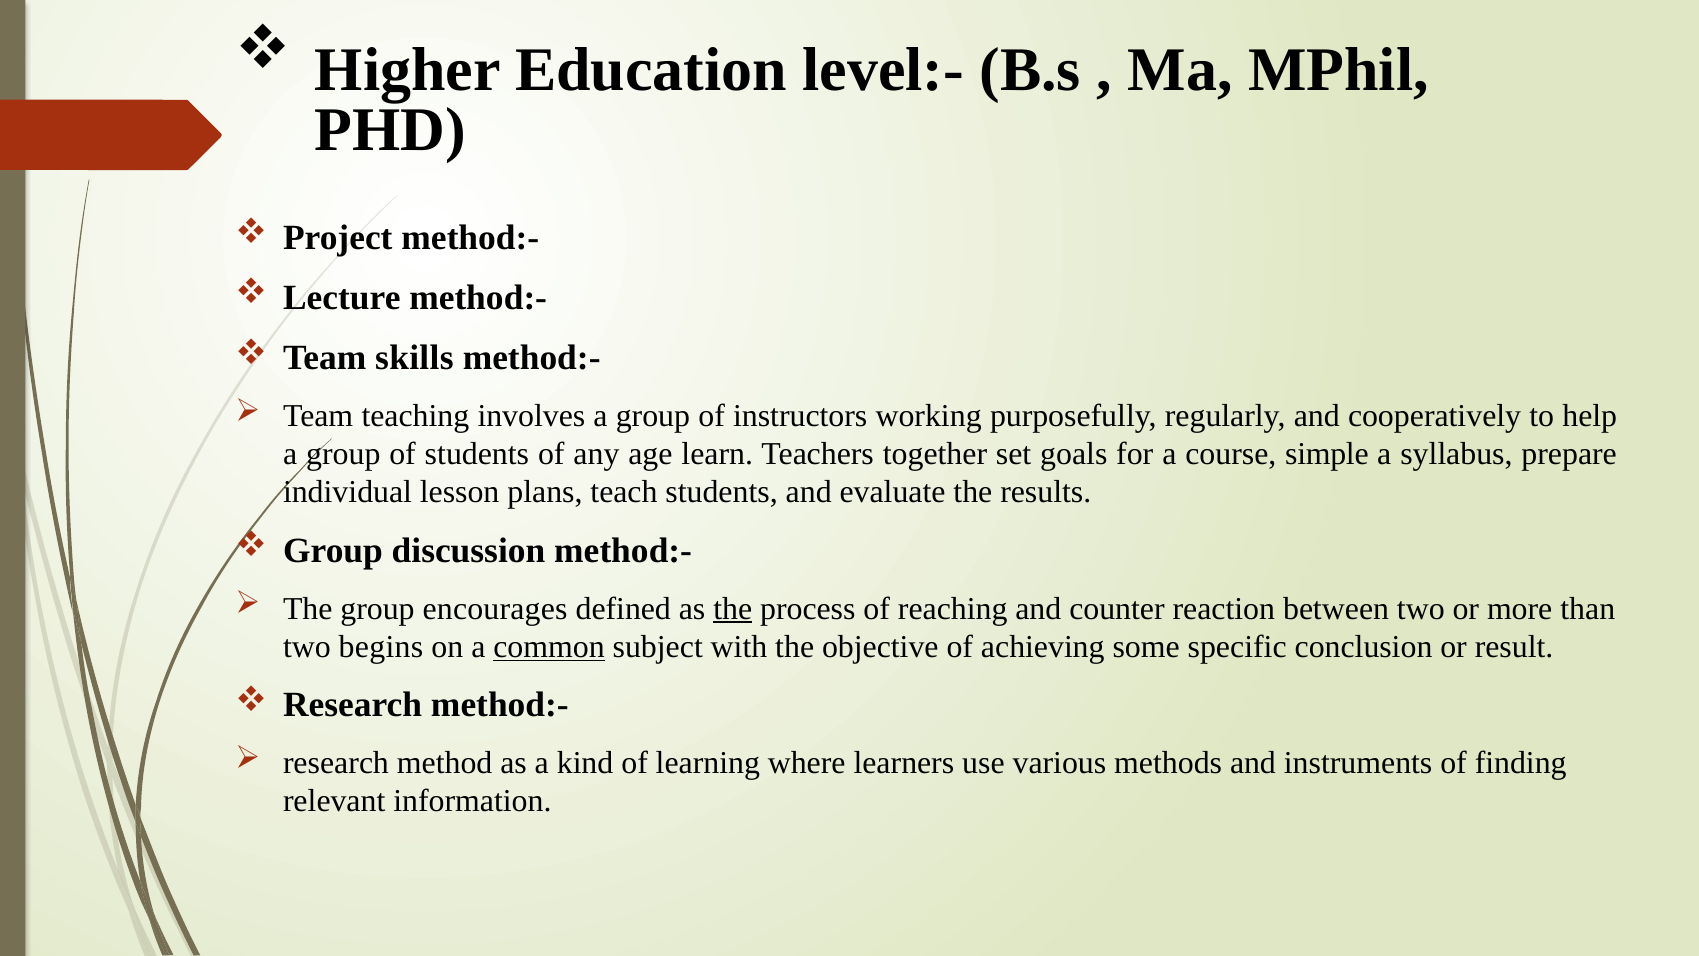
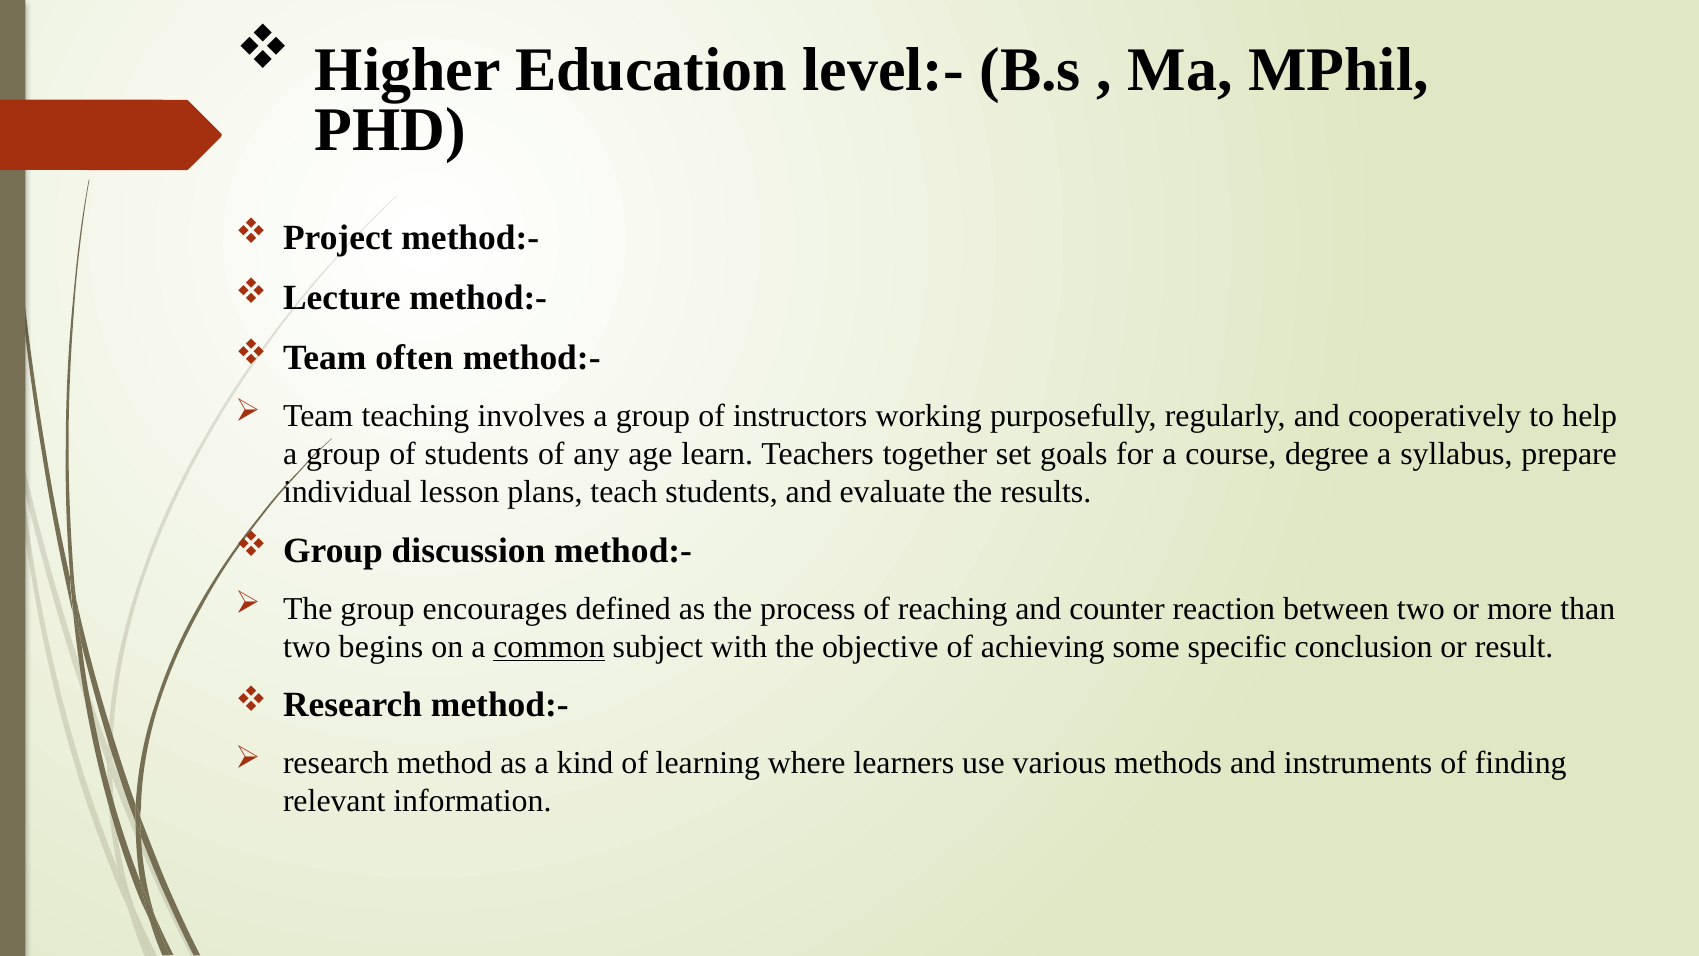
skills: skills -> often
simple: simple -> degree
the at (733, 608) underline: present -> none
